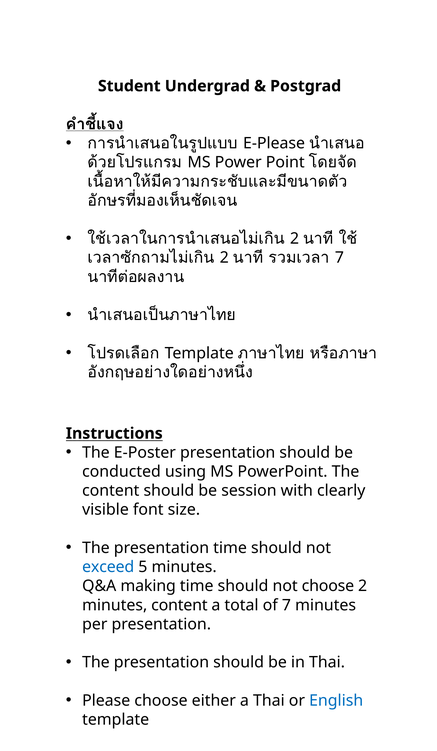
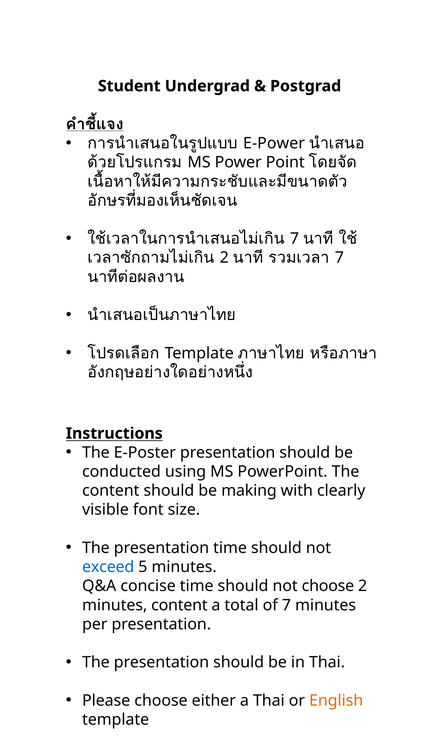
E-Please: E-Please -> E-Power
2 at (294, 239): 2 -> 7
session: session -> making
making: making -> concise
English colour: blue -> orange
